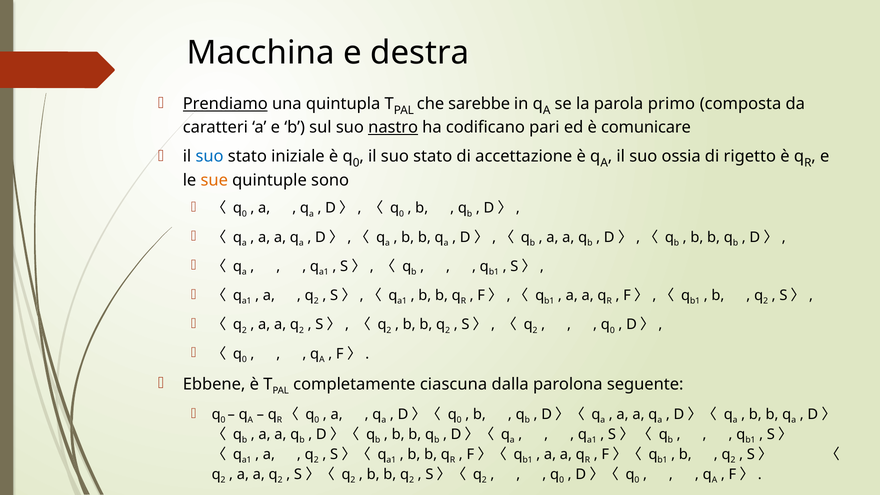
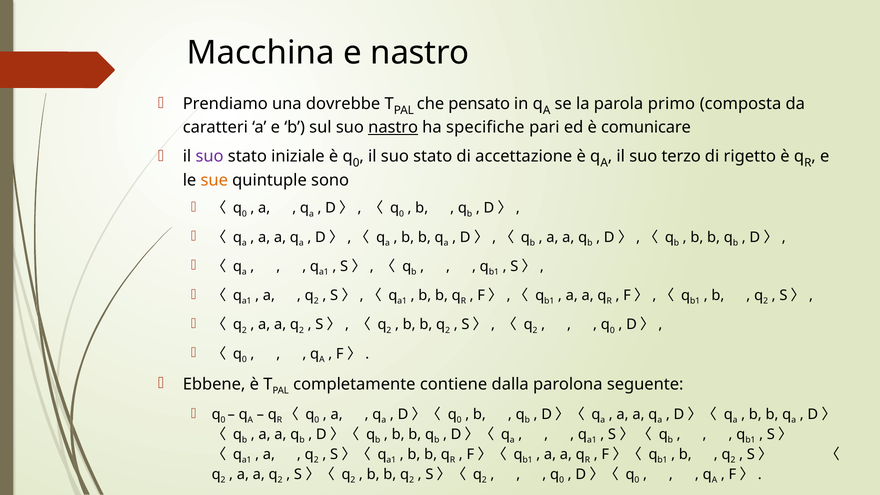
e destra: destra -> nastro
Prendiamo underline: present -> none
quintupla: quintupla -> dovrebbe
sarebbe: sarebbe -> pensato
codificano: codificano -> specifiche
suo at (210, 156) colour: blue -> purple
ossia: ossia -> terzo
ciascuna: ciascuna -> contiene
